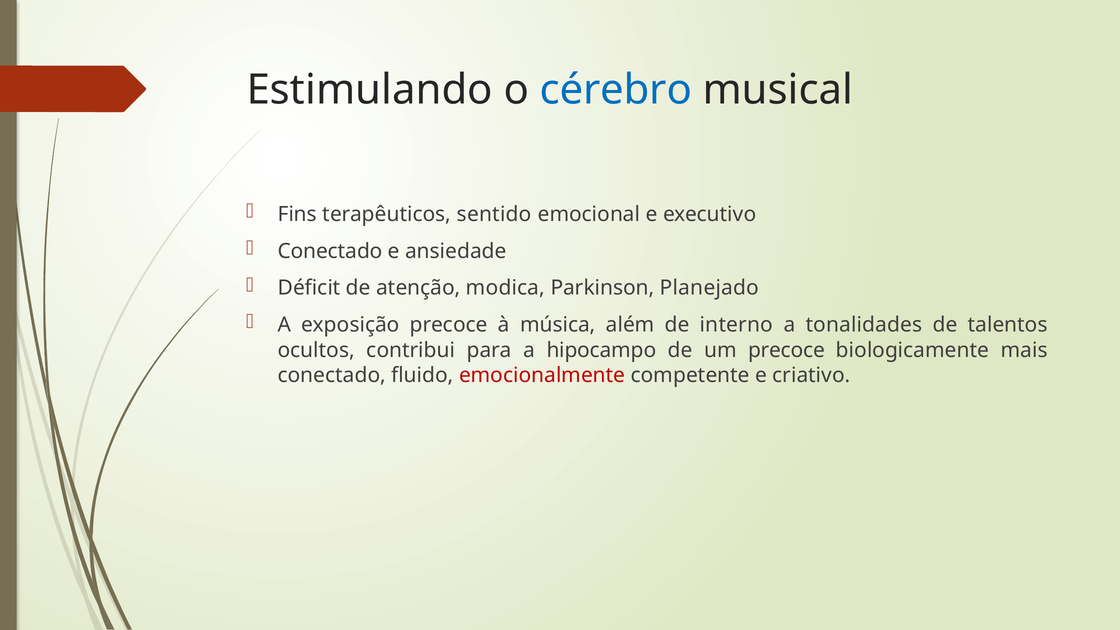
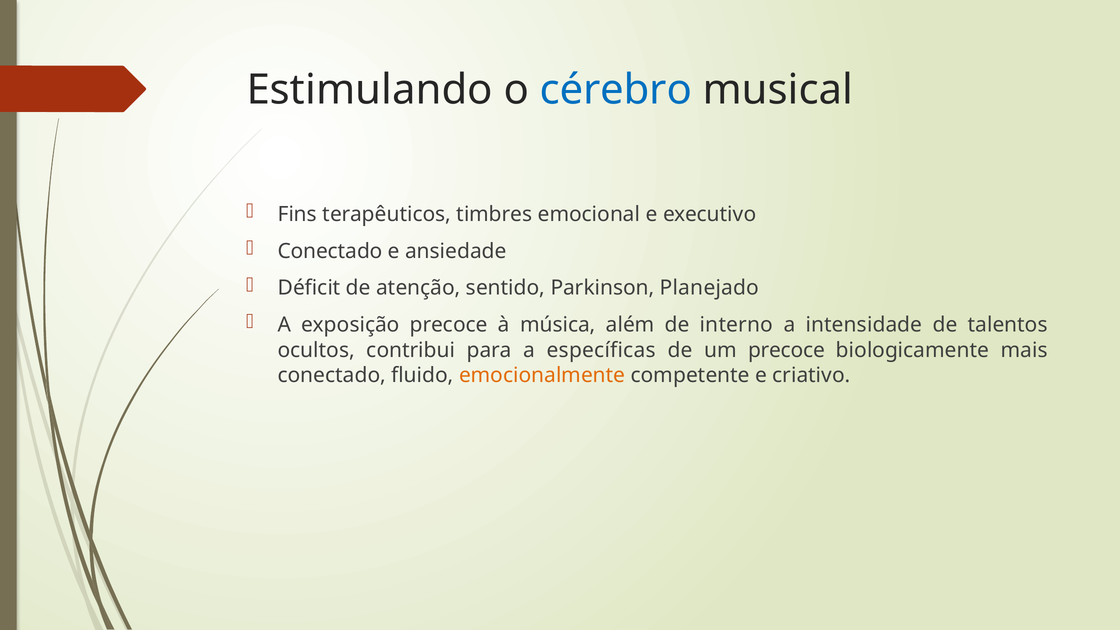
sentido: sentido -> timbres
modica: modica -> sentido
tonalidades: tonalidades -> intensidade
hipocampo: hipocampo -> específicas
emocionalmente colour: red -> orange
